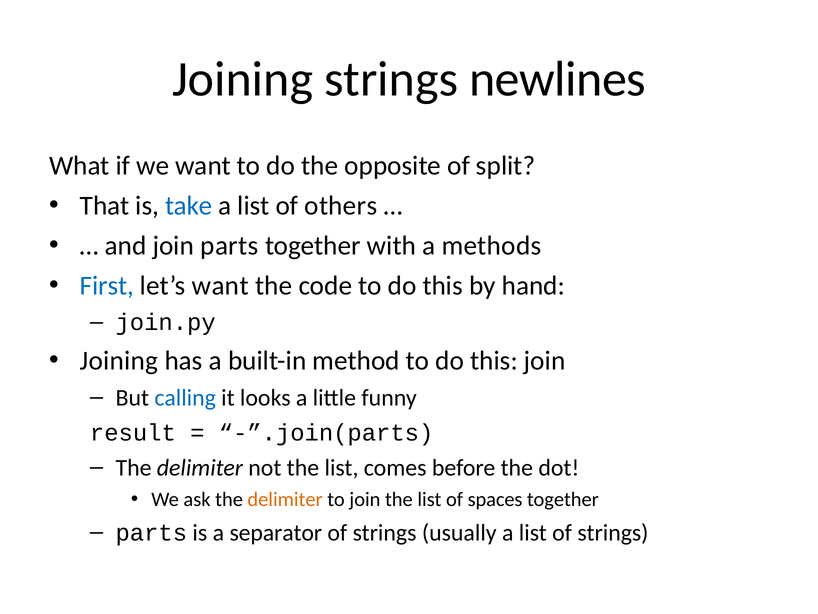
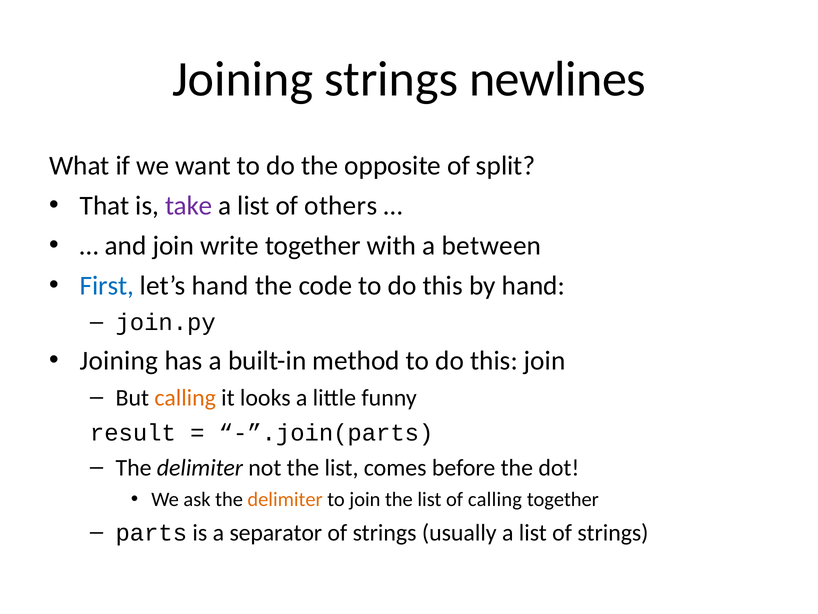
take colour: blue -> purple
join parts: parts -> write
methods: methods -> between
let’s want: want -> hand
calling at (185, 397) colour: blue -> orange
of spaces: spaces -> calling
